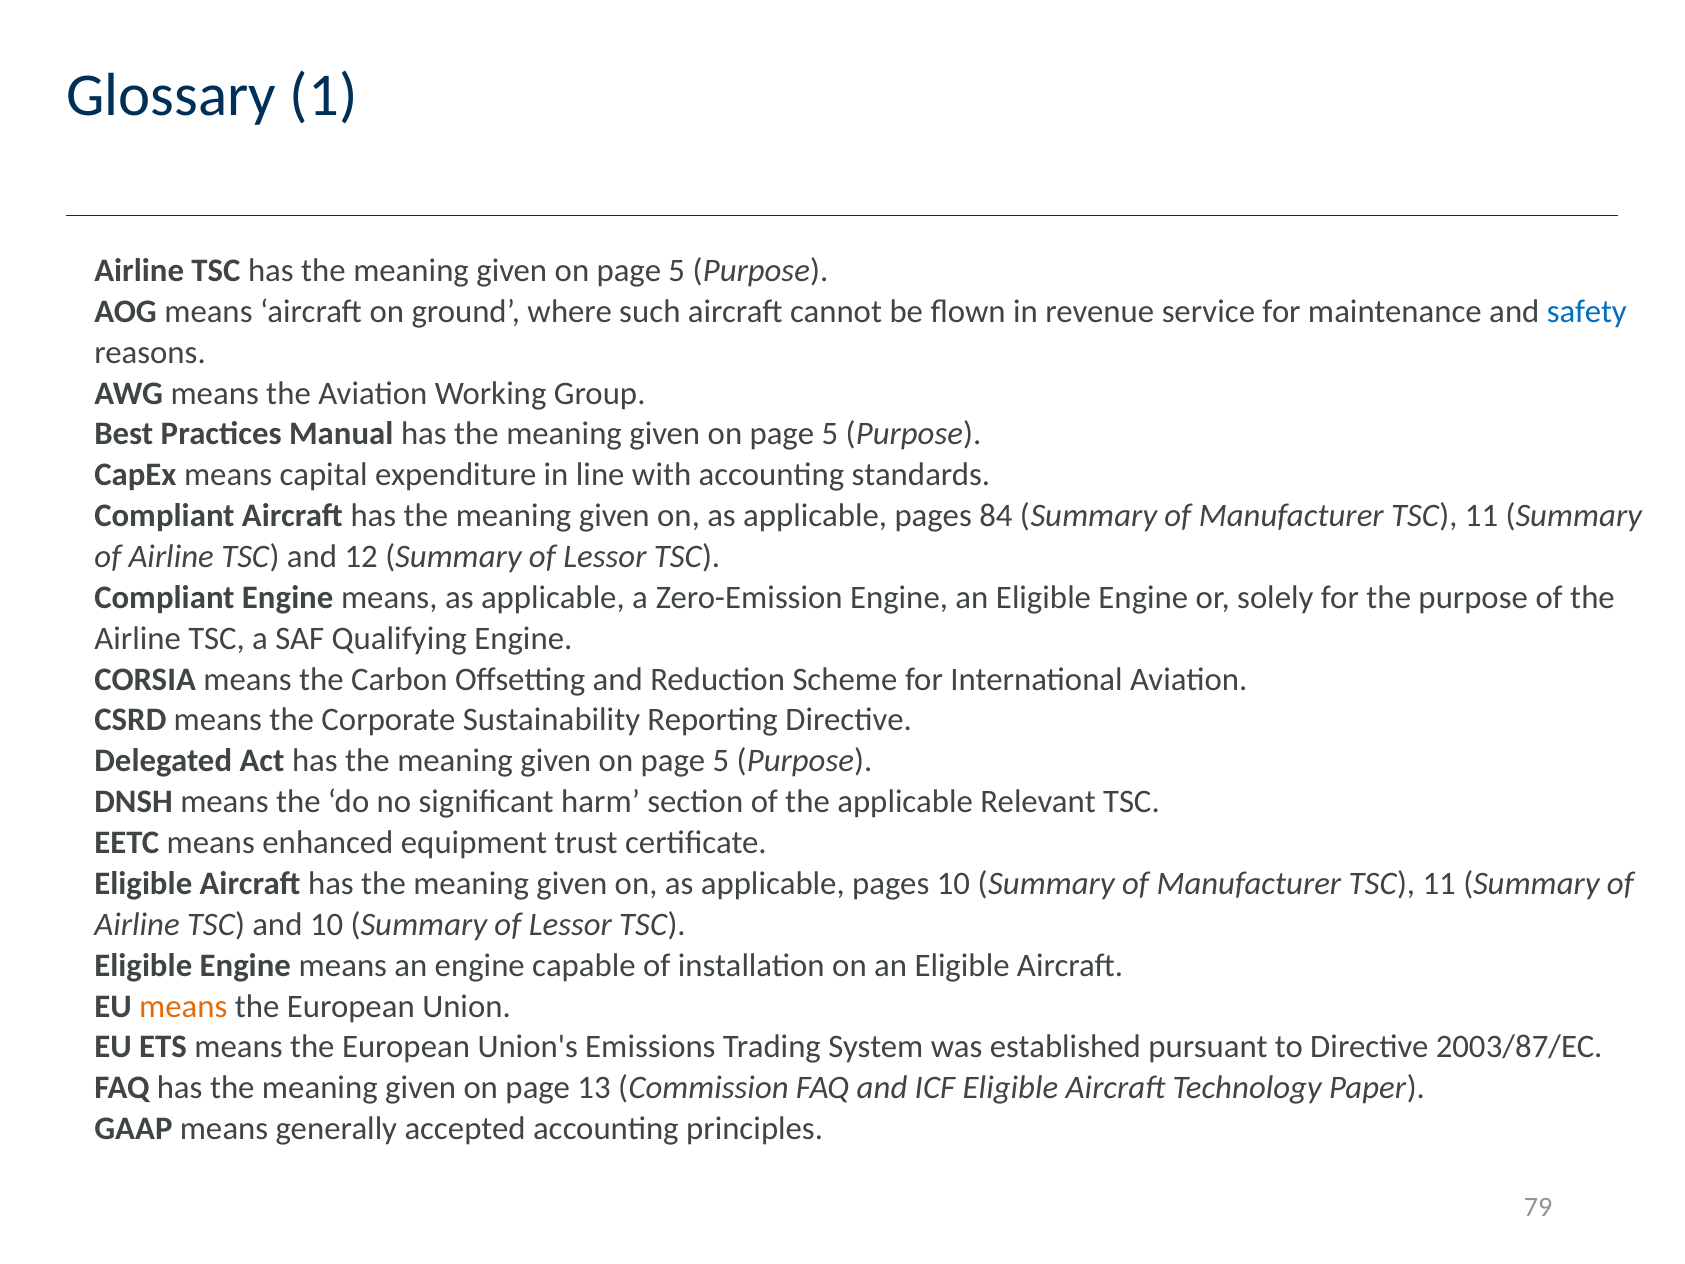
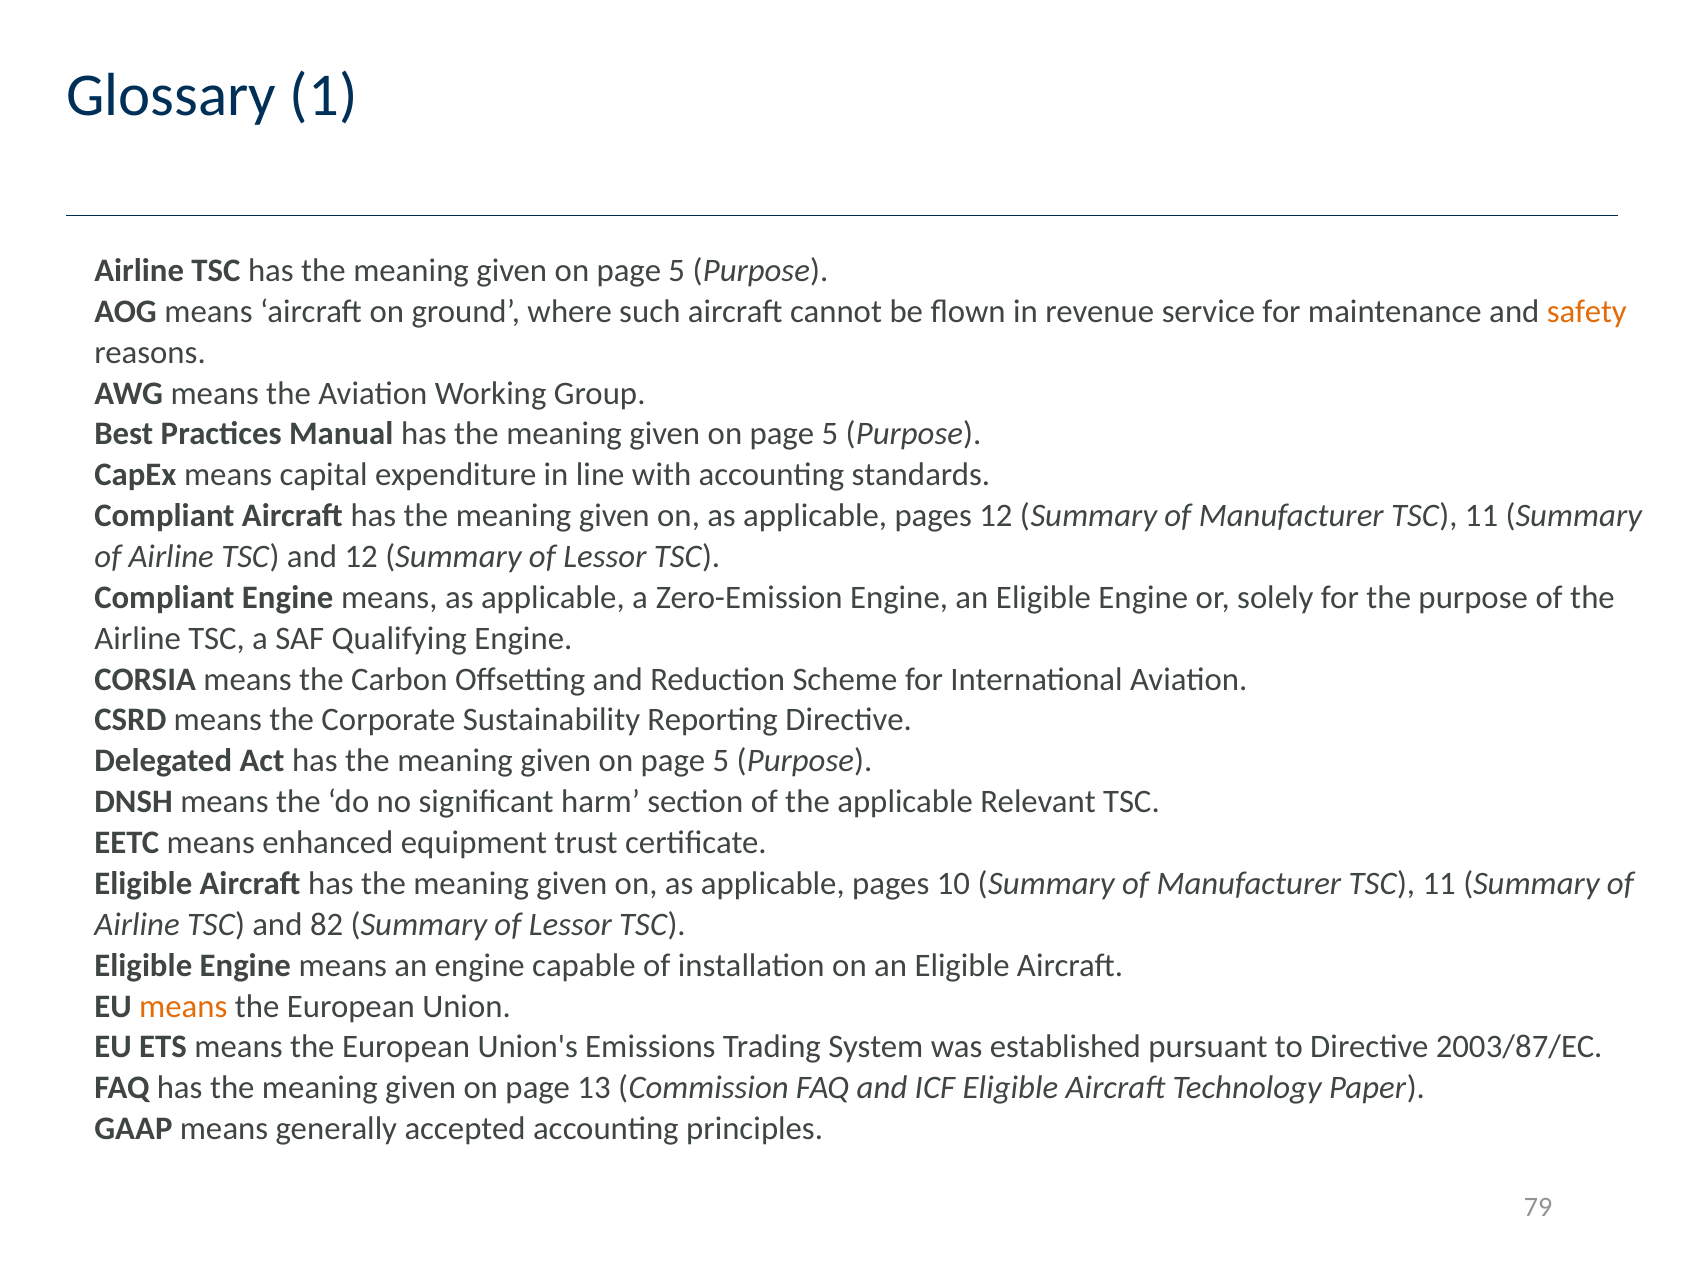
safety colour: blue -> orange
pages 84: 84 -> 12
and 10: 10 -> 82
